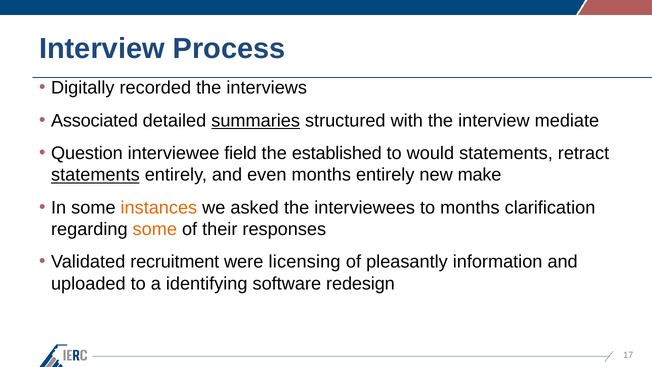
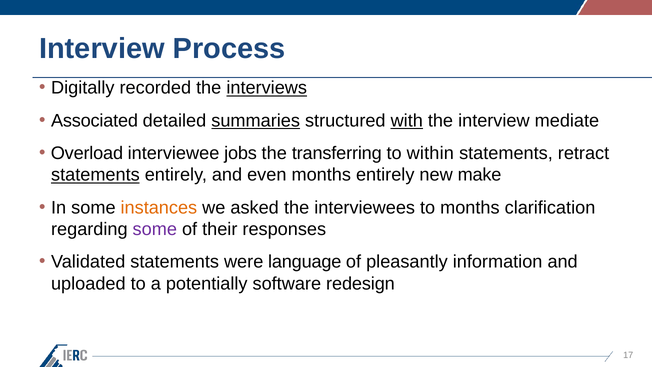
interviews underline: none -> present
with underline: none -> present
Question: Question -> Overload
field: field -> jobs
established: established -> transferring
would: would -> within
some at (155, 229) colour: orange -> purple
Validated recruitment: recruitment -> statements
licensing: licensing -> language
identifying: identifying -> potentially
